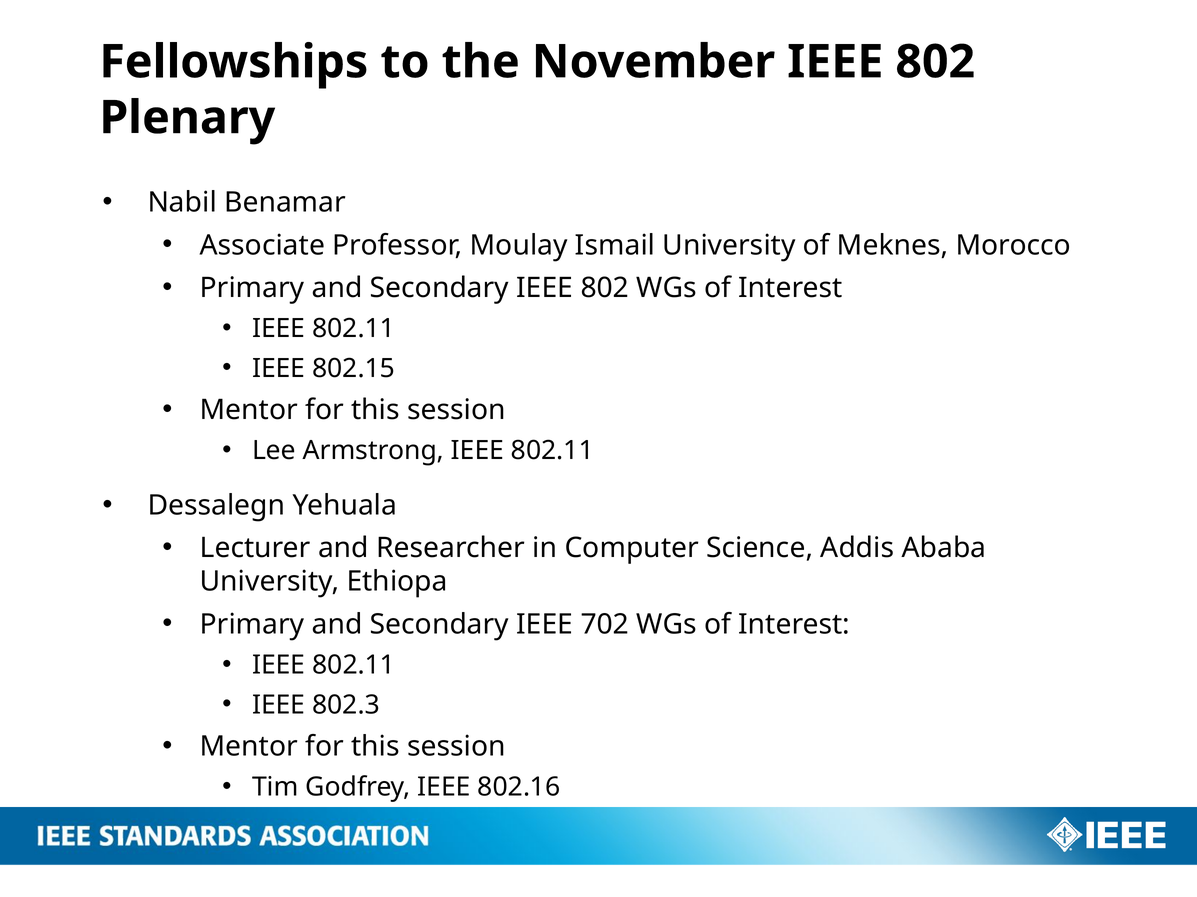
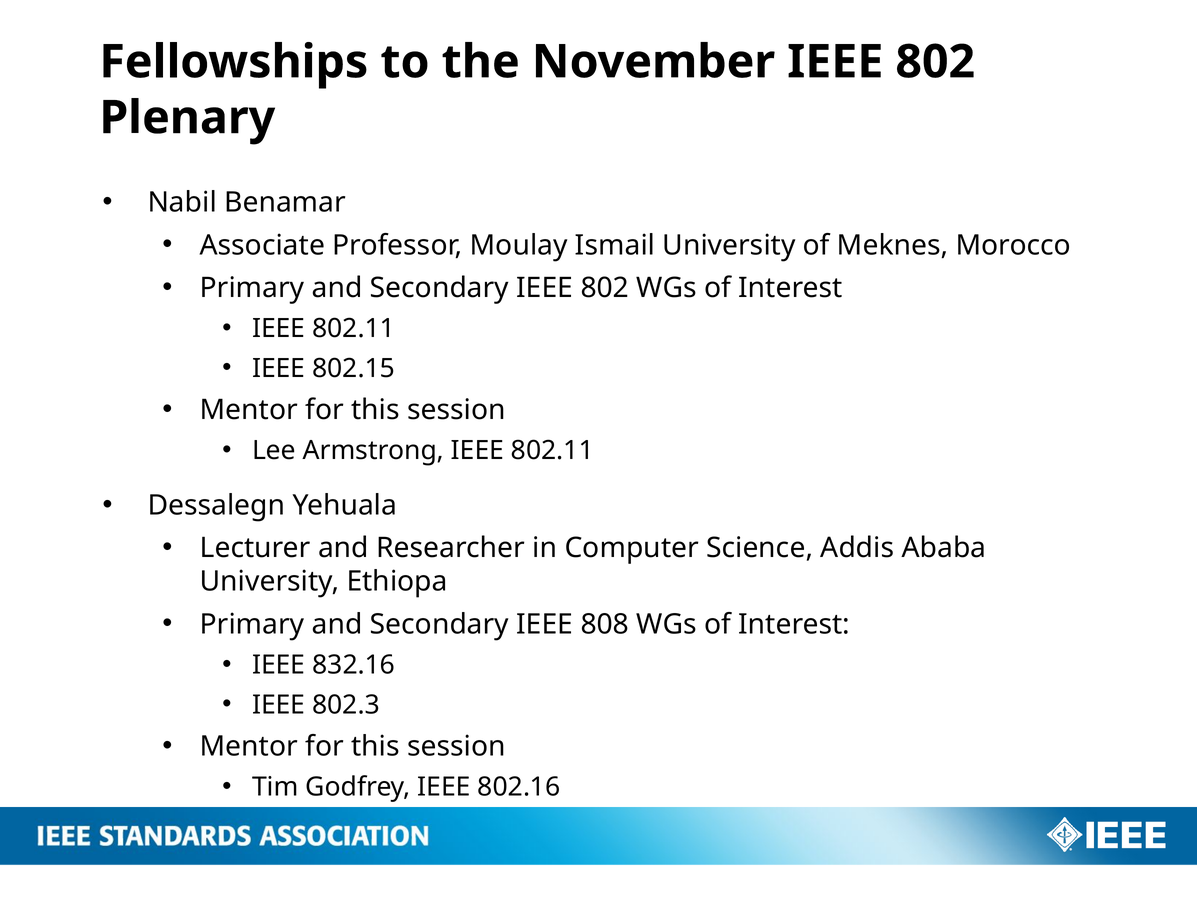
702: 702 -> 808
802.11 at (354, 665): 802.11 -> 832.16
